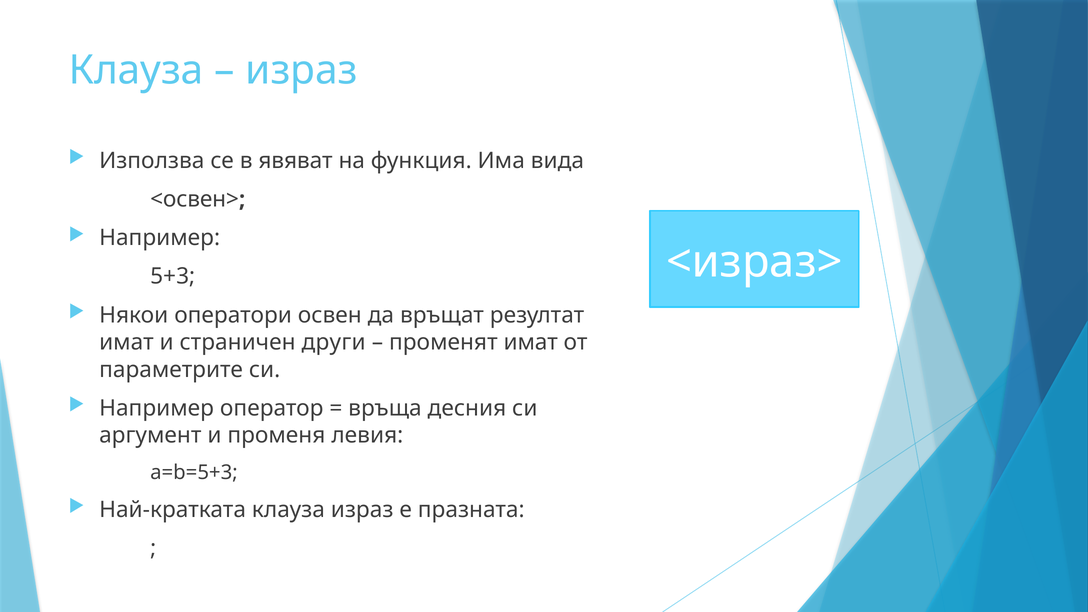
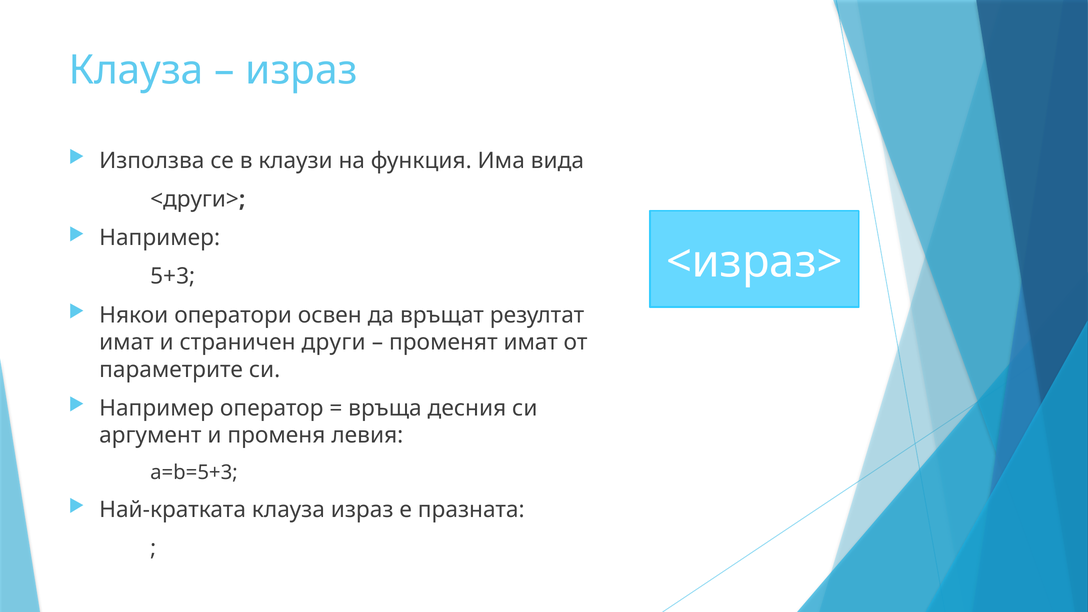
явяват: явяват -> клаузи
<освен>: <освен> -> <други>
